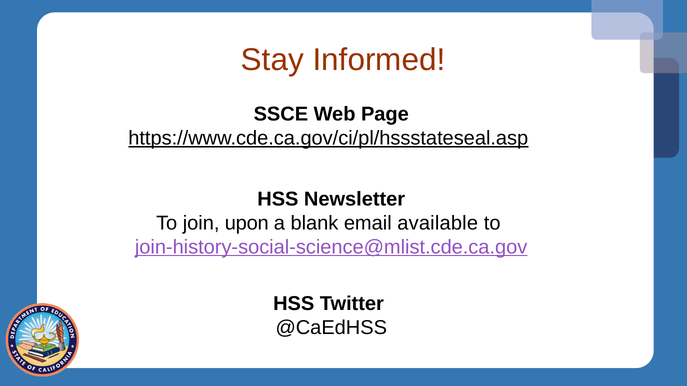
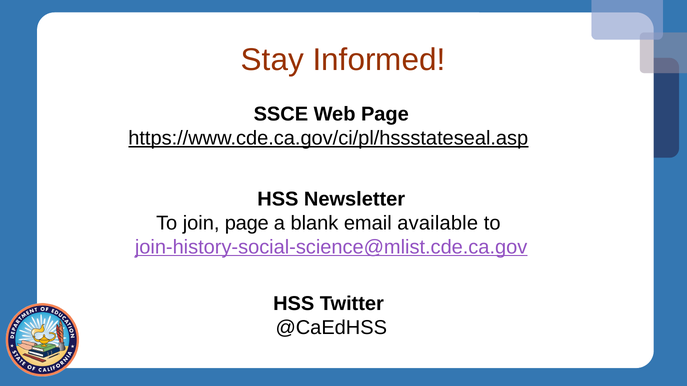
join upon: upon -> page
